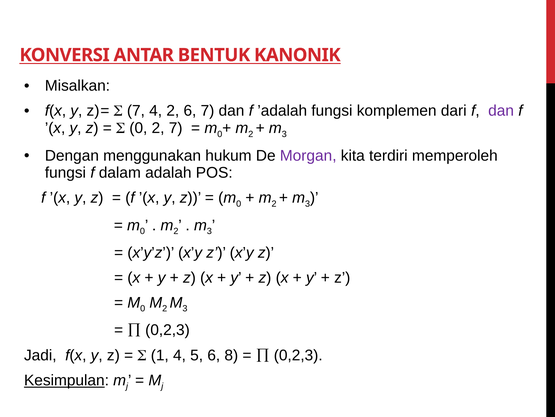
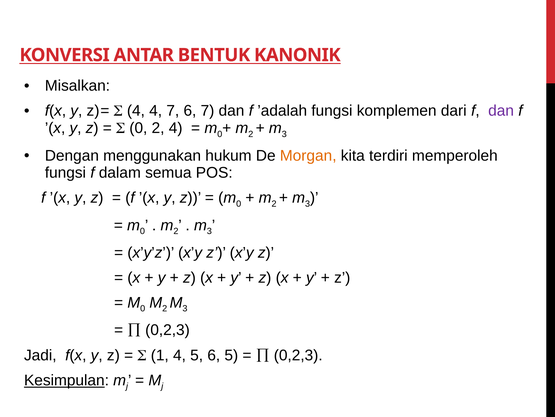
7 at (136, 111): 7 -> 4
4 2: 2 -> 7
2 7: 7 -> 4
Morgan colour: purple -> orange
adalah: adalah -> semua
6 8: 8 -> 5
